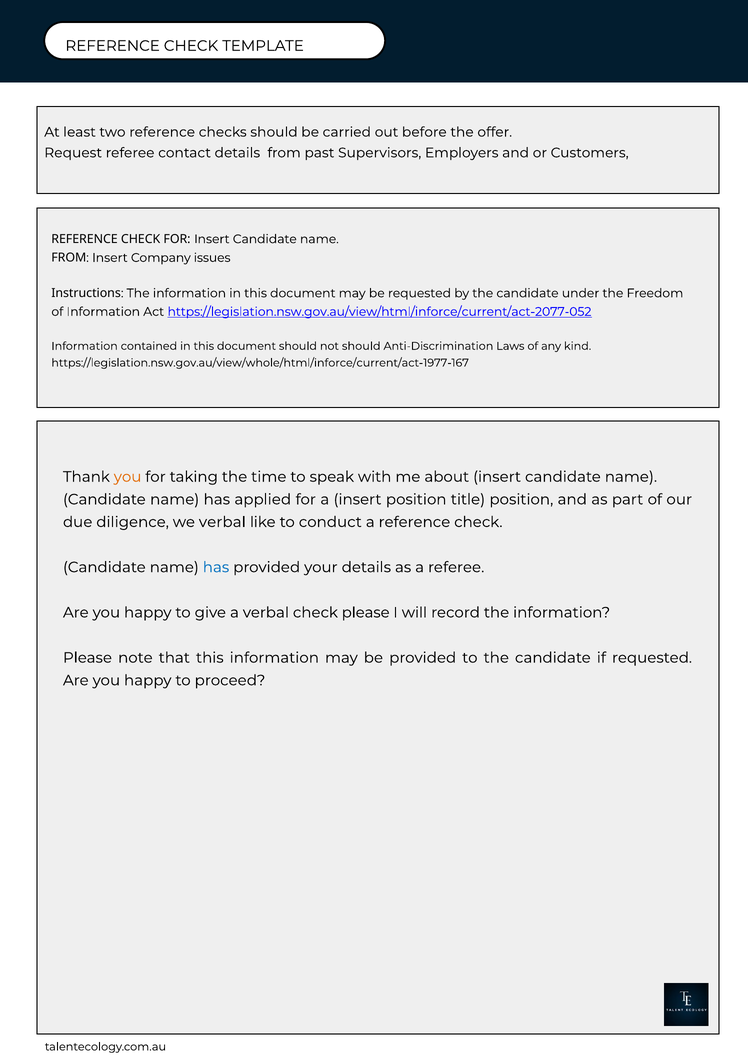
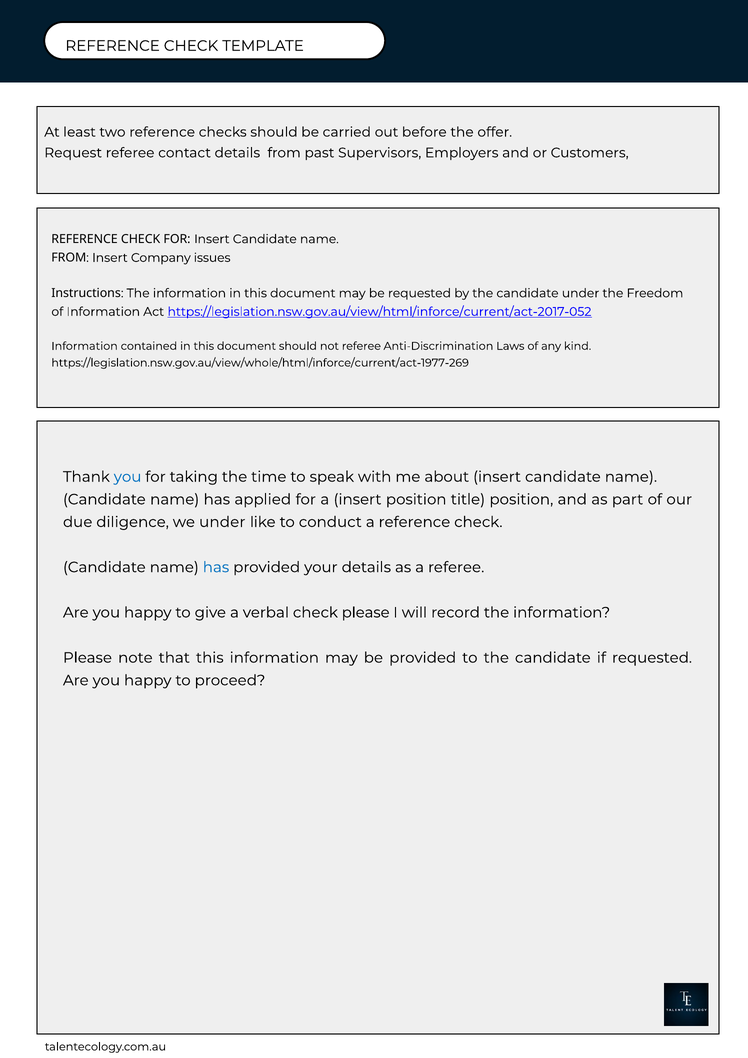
https://legislation.nsw.gov.au/view/html/inforce/current/act-2077-052: https://legislation.nsw.gov.au/view/html/inforce/current/act-2077-052 -> https://legislation.nsw.gov.au/view/html/inforce/current/act-2017-052
not should: should -> referee
https://legislation.nsw.gov.au/view/whole/html/inforce/current/act-1977-167: https://legislation.nsw.gov.au/view/whole/html/inforce/current/act-1977-167 -> https://legislation.nsw.gov.au/view/whole/html/inforce/current/act-1977-269
you at (128, 477) colour: orange -> blue
we verbal: verbal -> under
